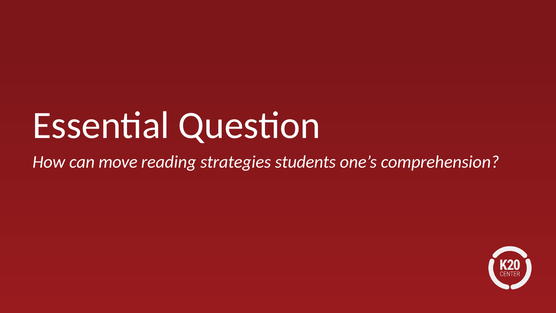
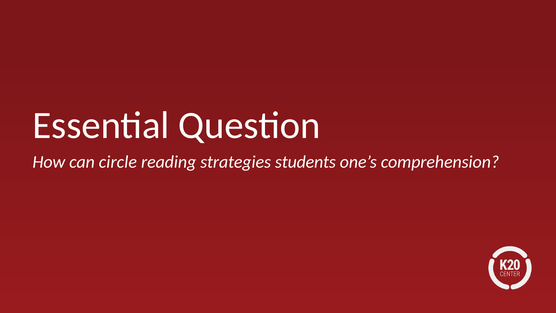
move: move -> circle
